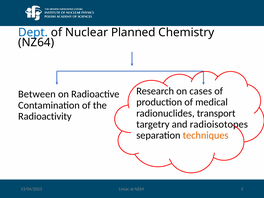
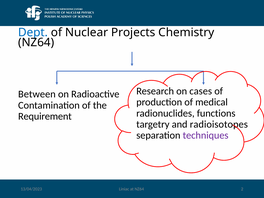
Planned: Planned -> Projects
transport: transport -> functions
Radioactivity: Radioactivity -> Requirement
techniques colour: orange -> purple
